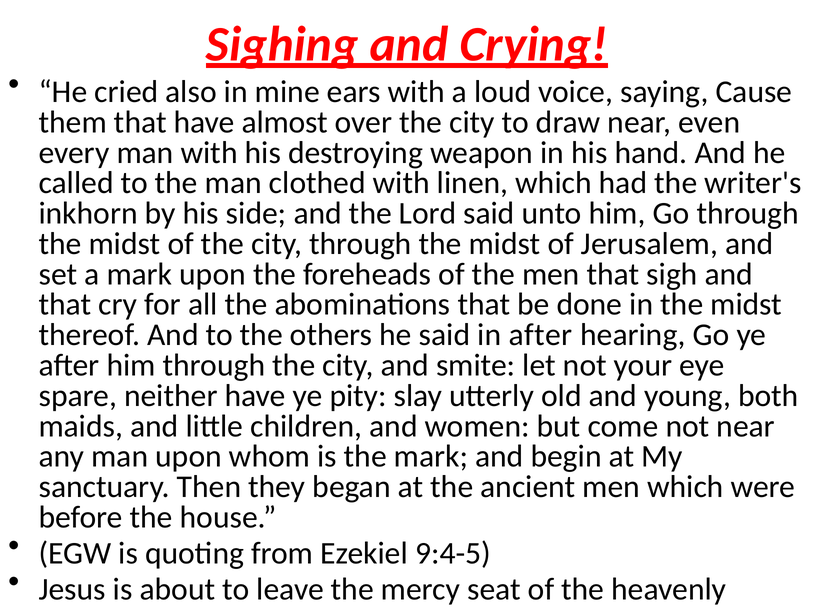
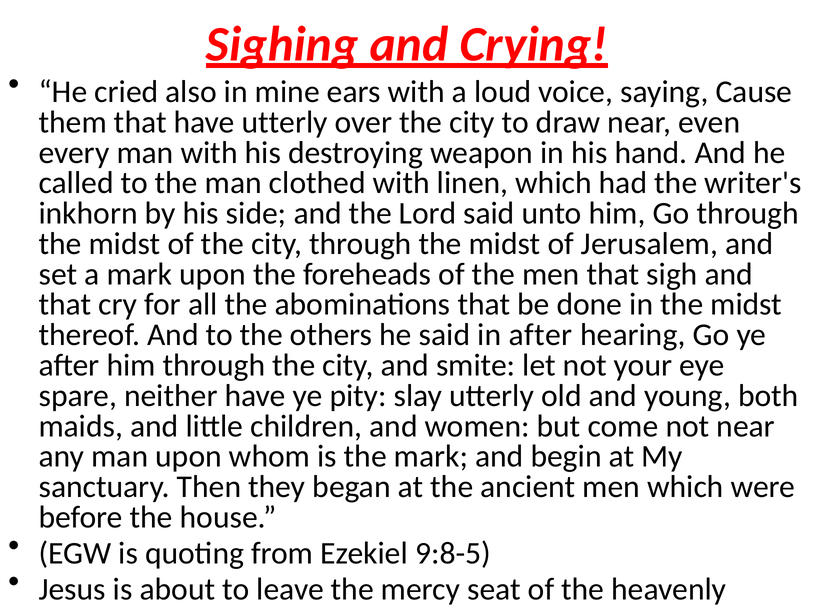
have almost: almost -> utterly
9:4-5: 9:4-5 -> 9:8-5
